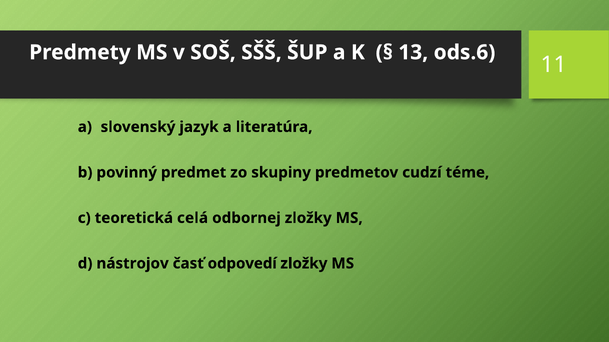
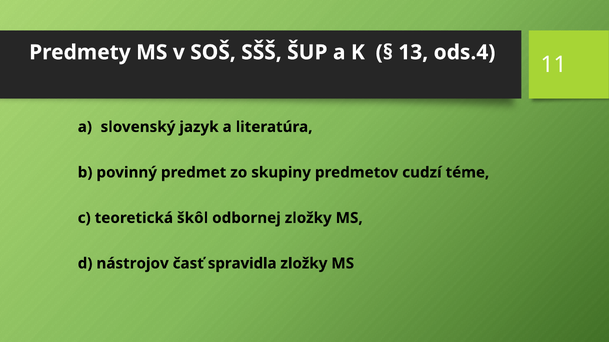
ods.6: ods.6 -> ods.4
celá: celá -> škôl
odpovedí: odpovedí -> spravidla
